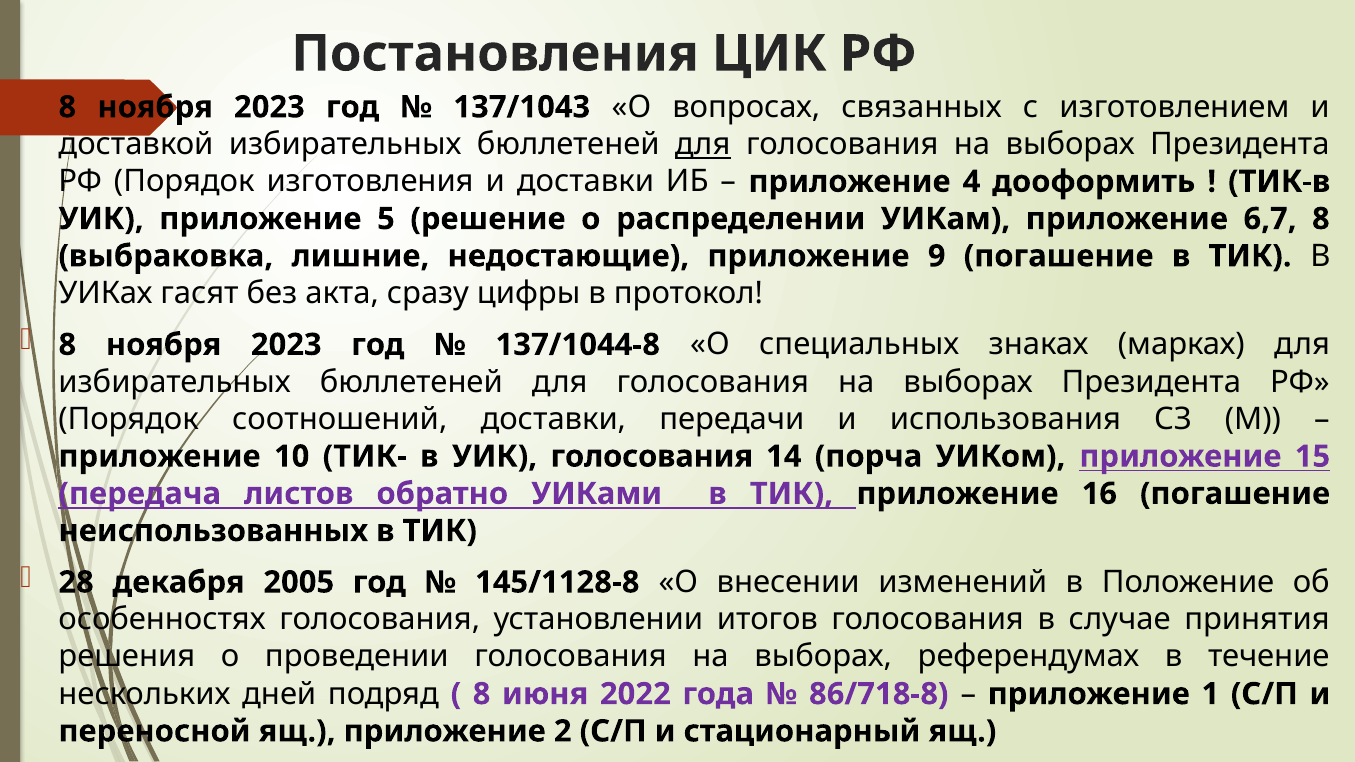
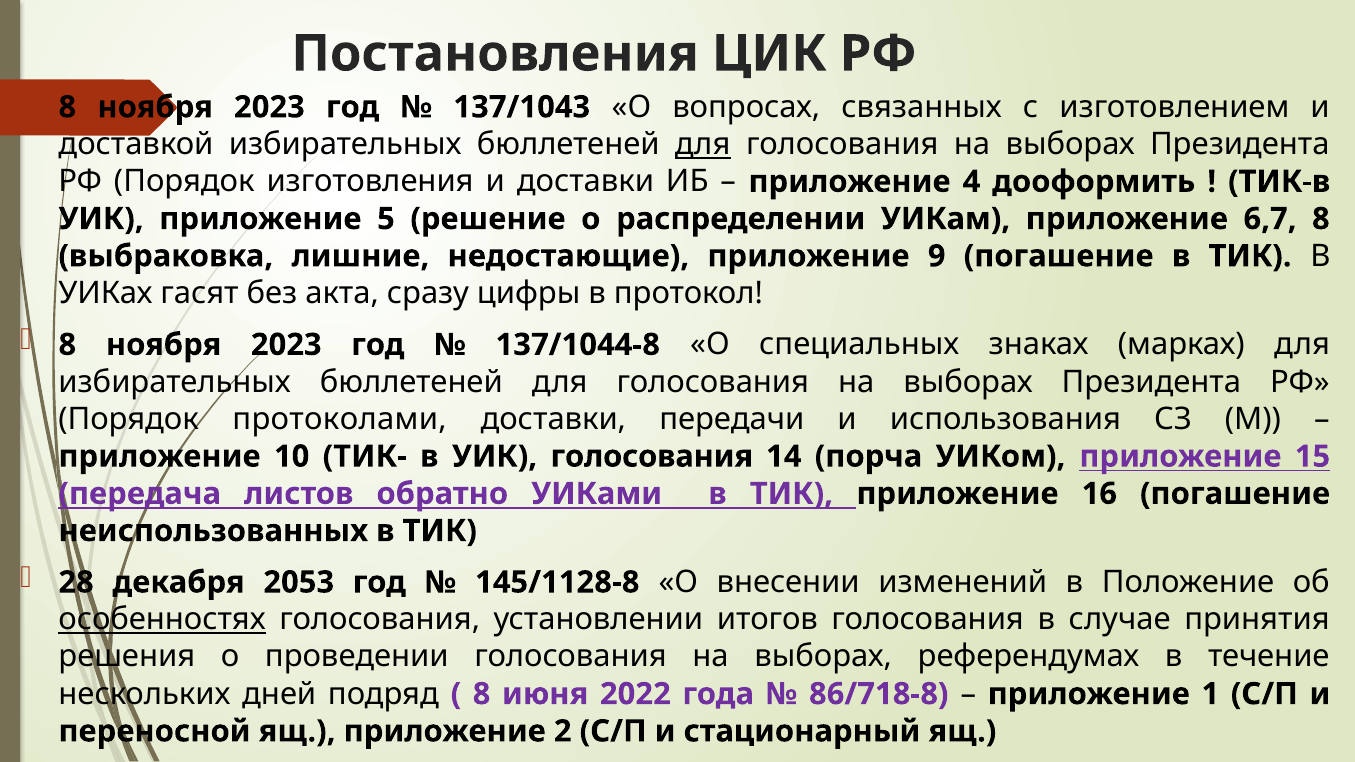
соотношений: соотношений -> протоколами
2005: 2005 -> 2053
особенностях underline: none -> present
